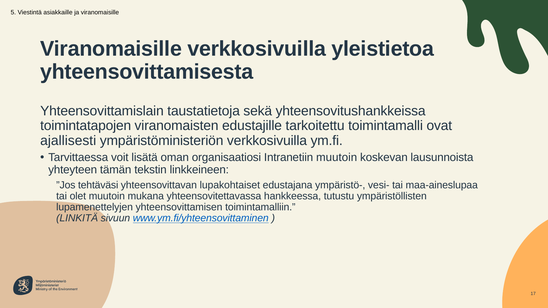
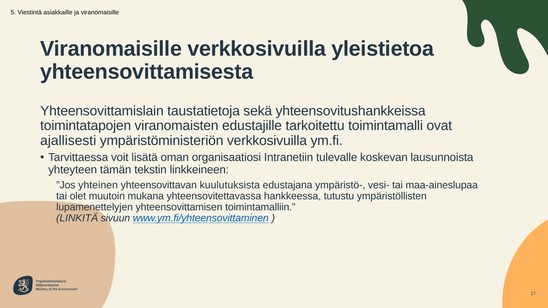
Intranetiin muutoin: muutoin -> tulevalle
tehtäväsi: tehtäväsi -> yhteinen
lupakohtaiset: lupakohtaiset -> kuulutuksista
